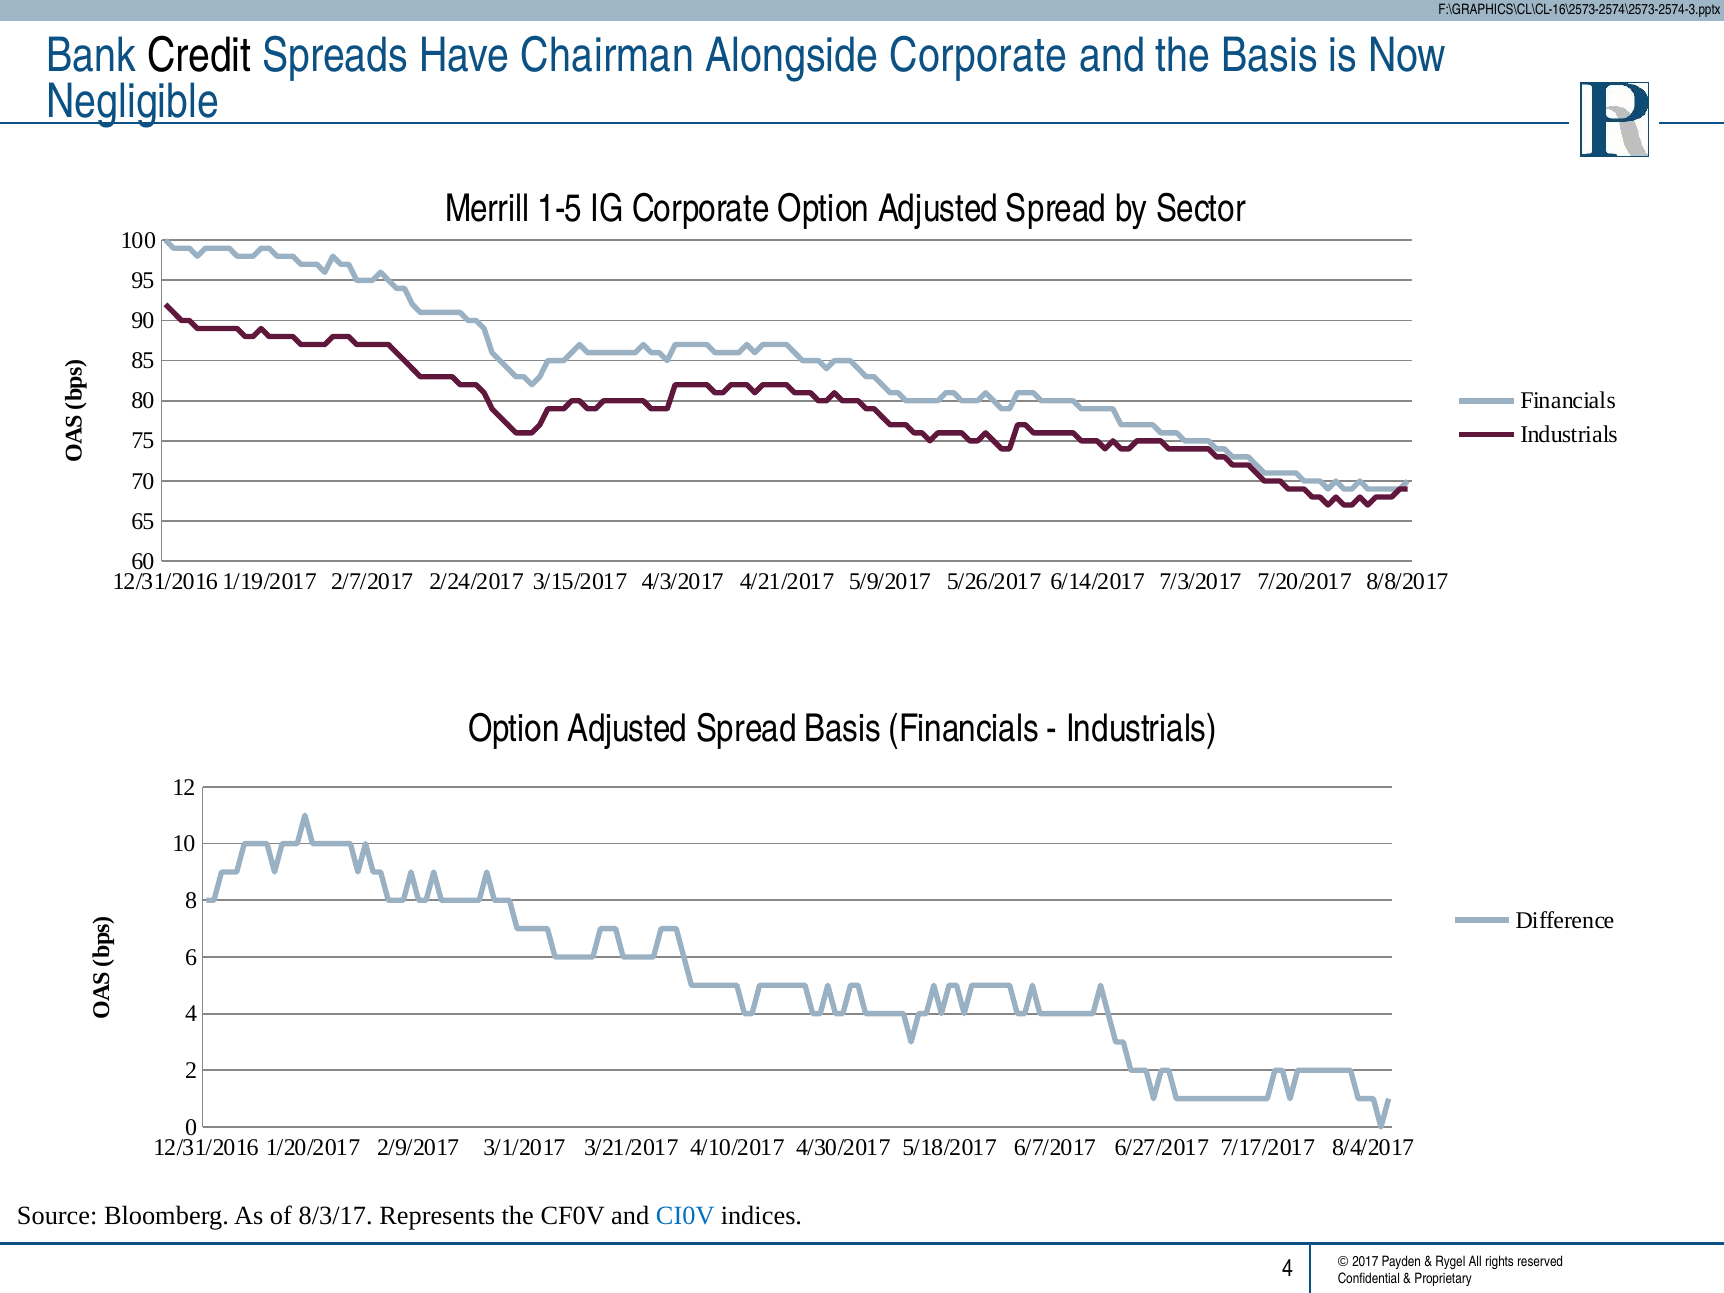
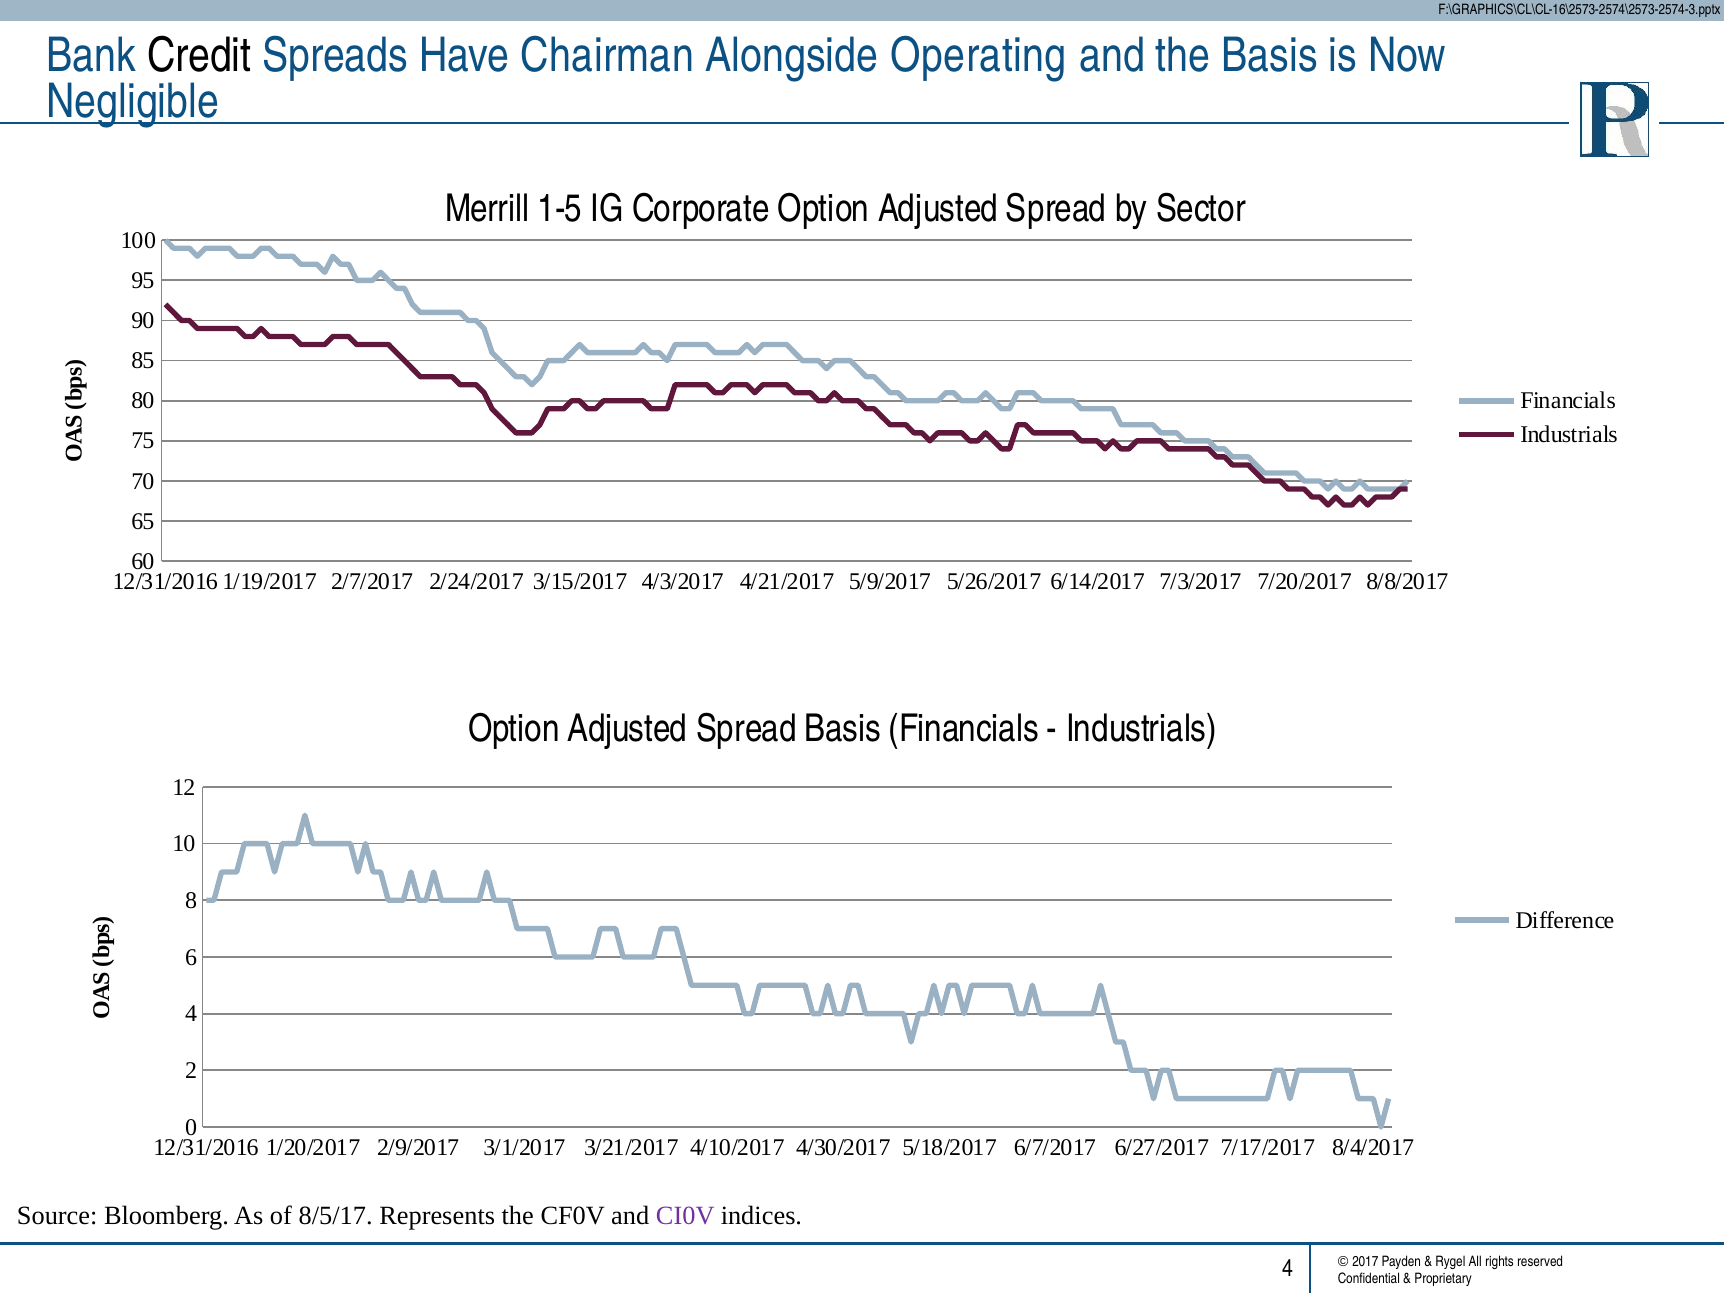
Alongside Corporate: Corporate -> Operating
8/3/17: 8/3/17 -> 8/5/17
CI0V colour: blue -> purple
